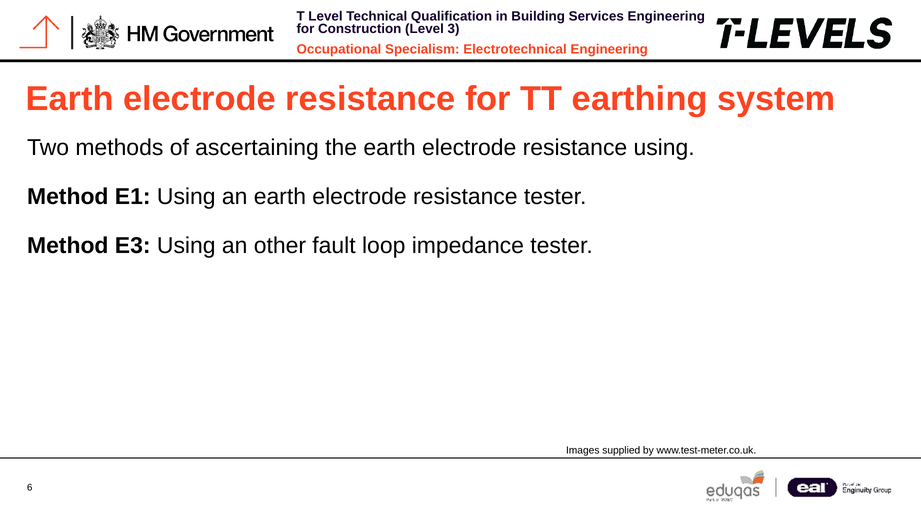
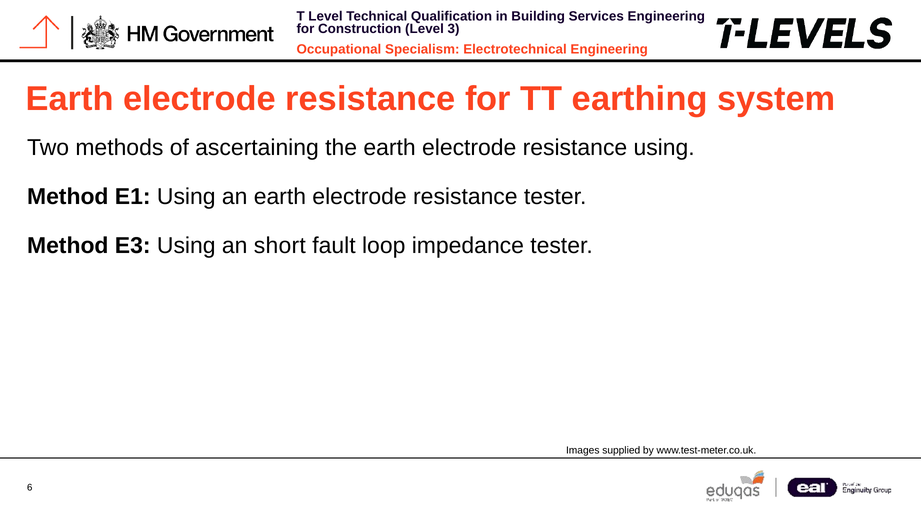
other: other -> short
